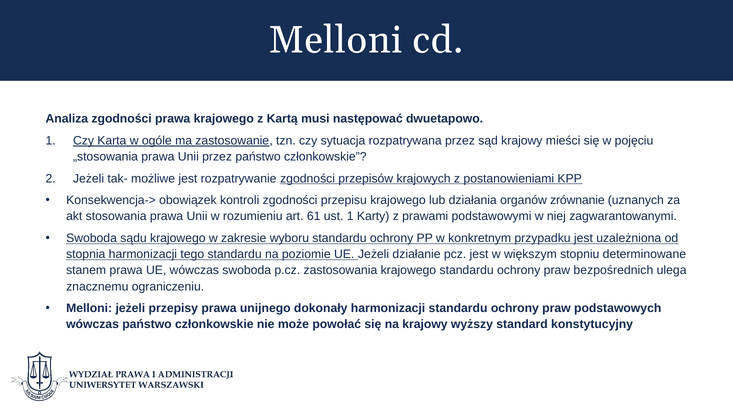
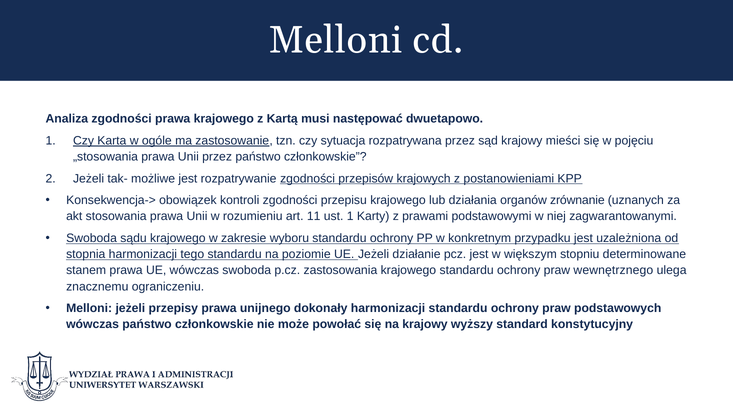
61: 61 -> 11
bezpośrednich: bezpośrednich -> wewnętrznego
